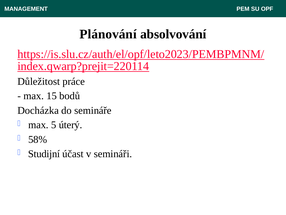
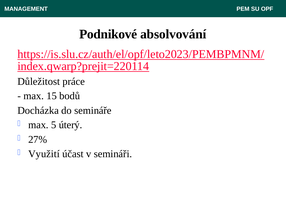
Plánování: Plánování -> Podnikové
58%: 58% -> 27%
Studijní: Studijní -> Využití
